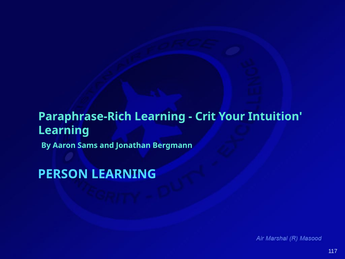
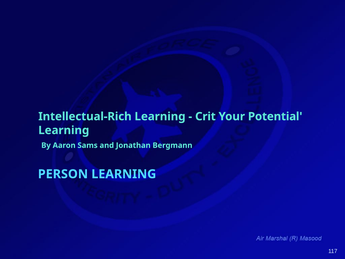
Paraphrase-Rich: Paraphrase-Rich -> Intellectual-Rich
Intuition: Intuition -> Potential
